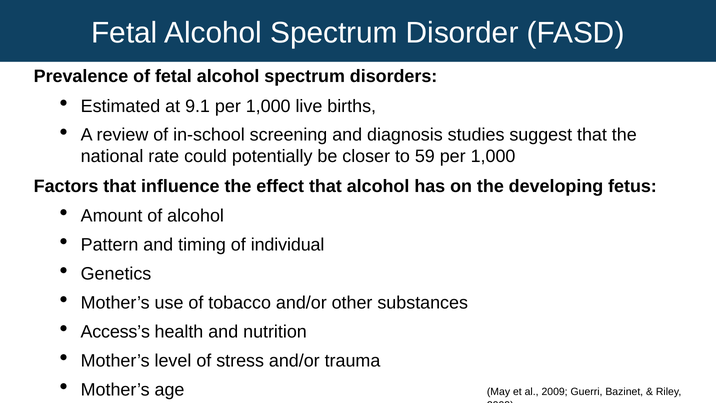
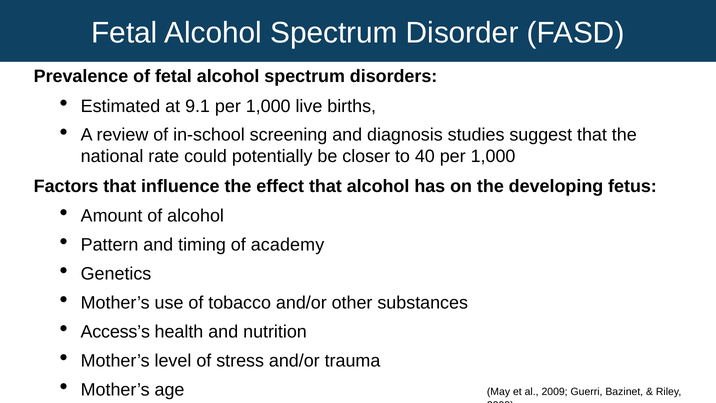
59: 59 -> 40
individual: individual -> academy
